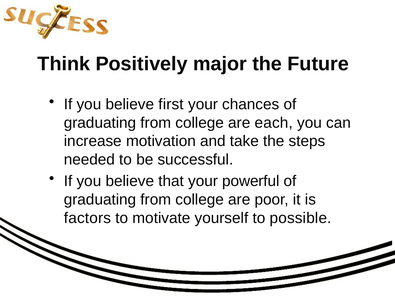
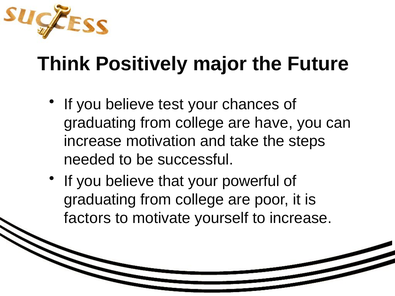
first: first -> test
each: each -> have
to possible: possible -> increase
